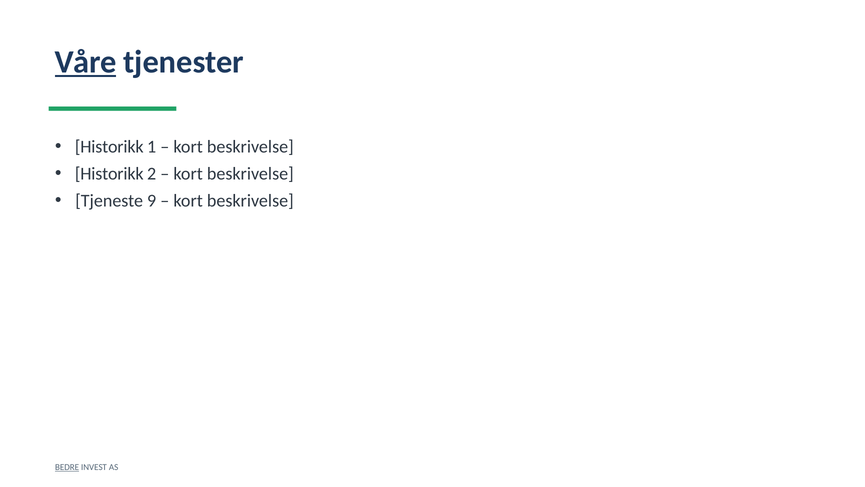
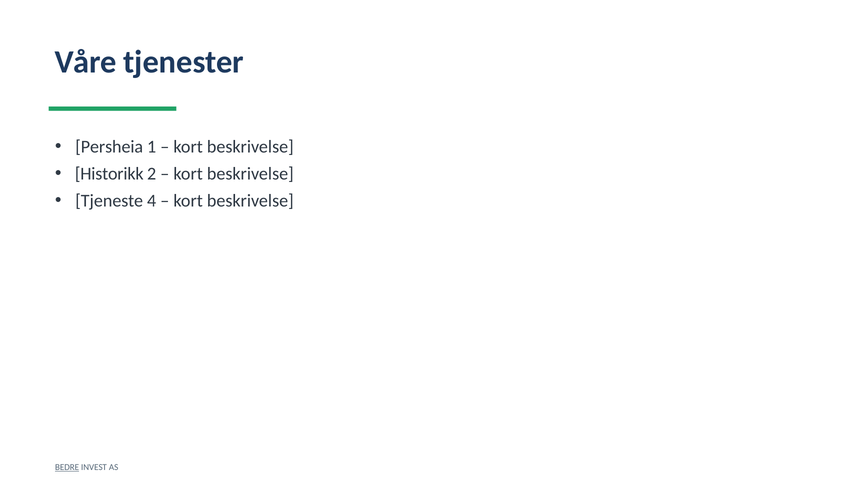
Våre underline: present -> none
Historikk at (109, 147): Historikk -> Persheia
9: 9 -> 4
